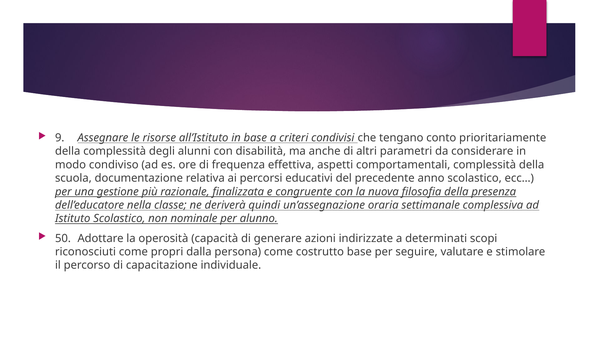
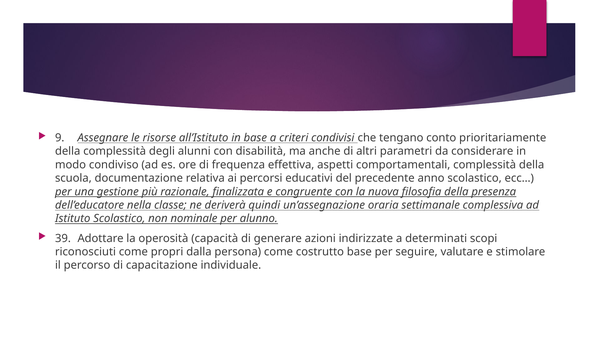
50: 50 -> 39
